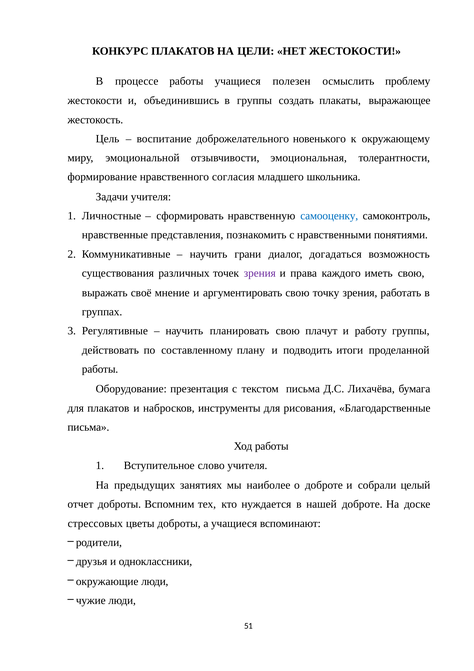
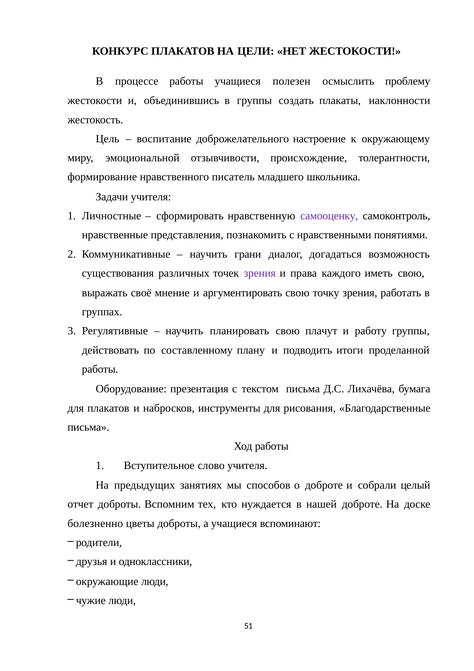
выражающее: выражающее -> наклонности
новенького: новенького -> настроение
эмоциональная: эмоциональная -> происхождение
согласия: согласия -> писатель
самооценку colour: blue -> purple
наиболее: наиболее -> способов
стрессовых: стрессовых -> болезненно
